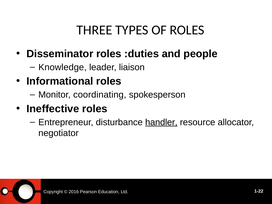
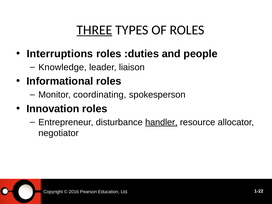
THREE underline: none -> present
Disseminator: Disseminator -> Interruptions
Ineffective: Ineffective -> Innovation
